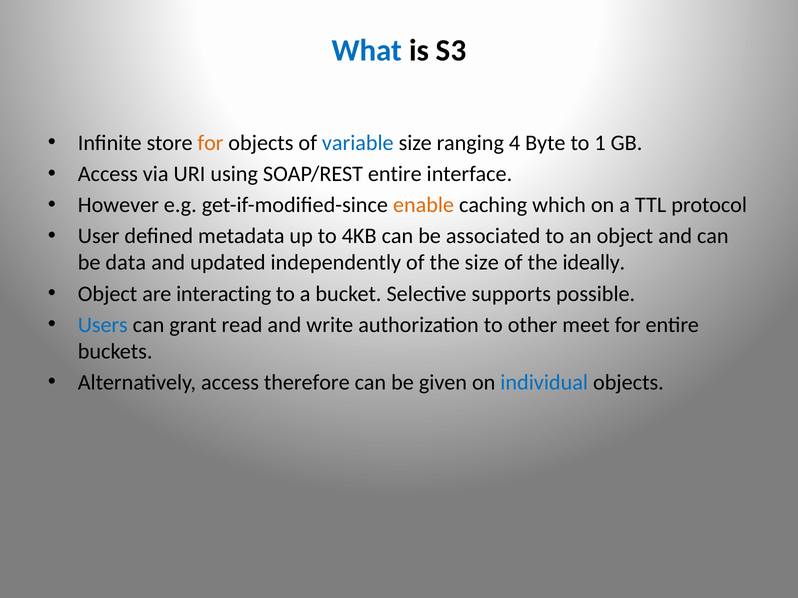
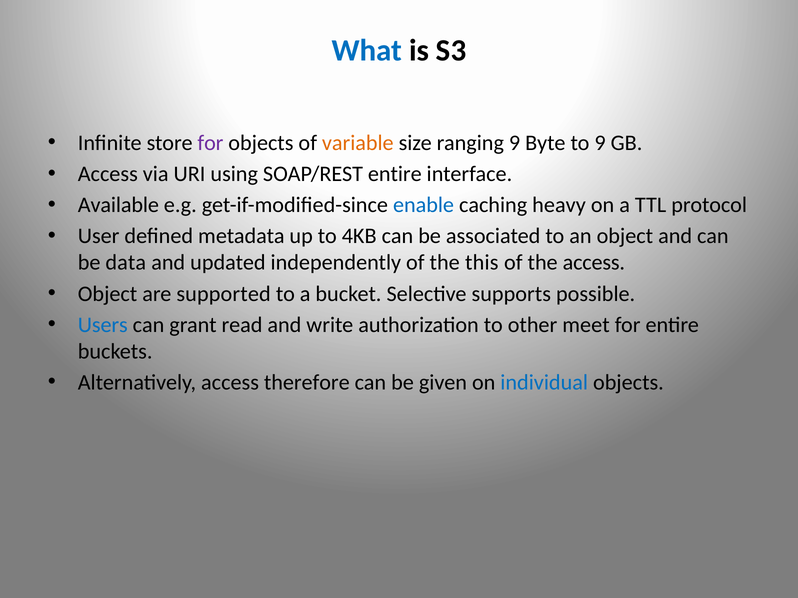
for at (210, 143) colour: orange -> purple
variable colour: blue -> orange
ranging 4: 4 -> 9
to 1: 1 -> 9
However: However -> Available
enable colour: orange -> blue
which: which -> heavy
the size: size -> this
the ideally: ideally -> access
interacting: interacting -> supported
